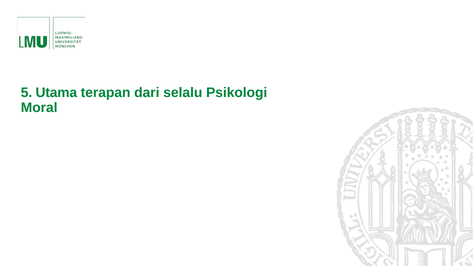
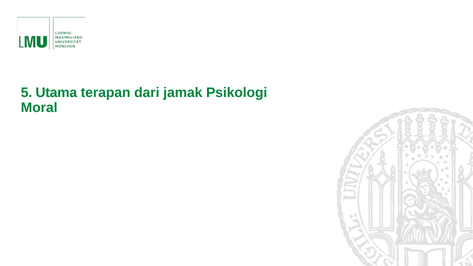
selalu: selalu -> jamak
